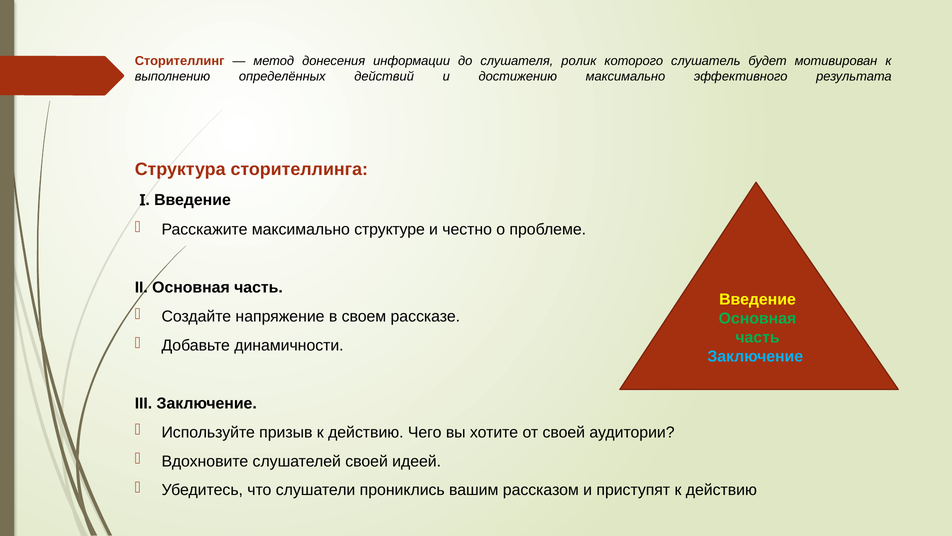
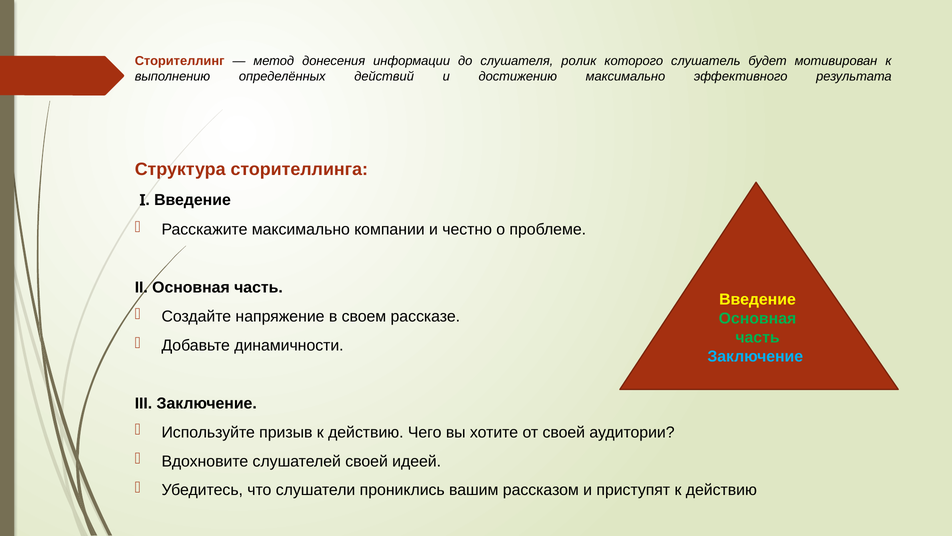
структуре: структуре -> компании
